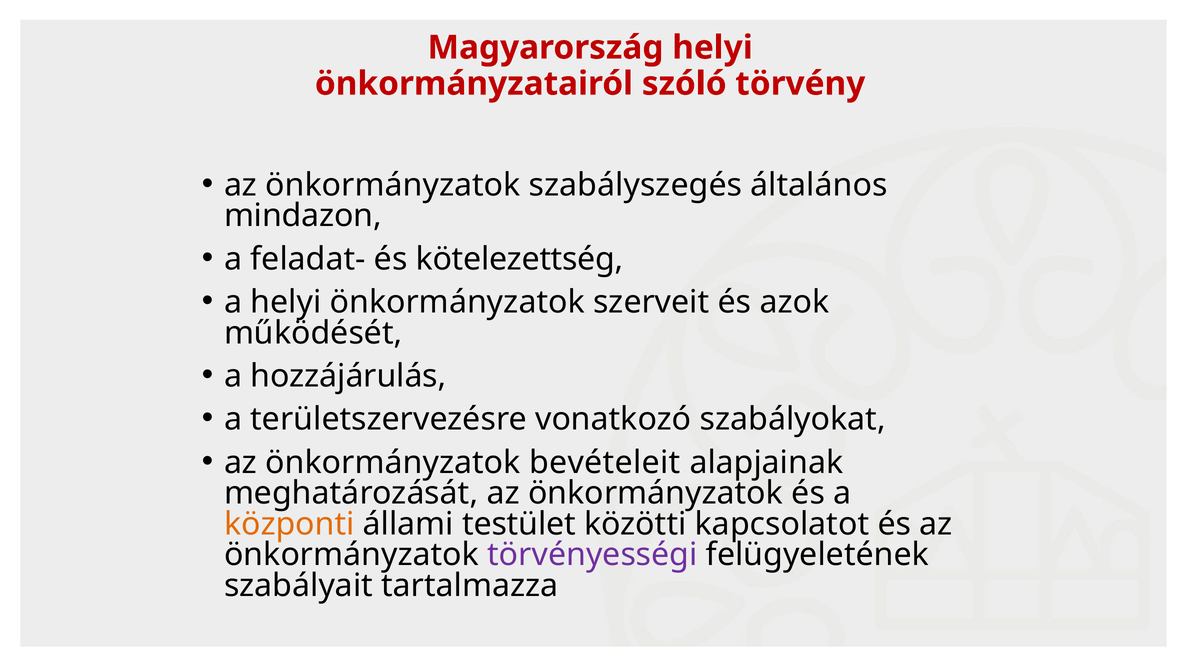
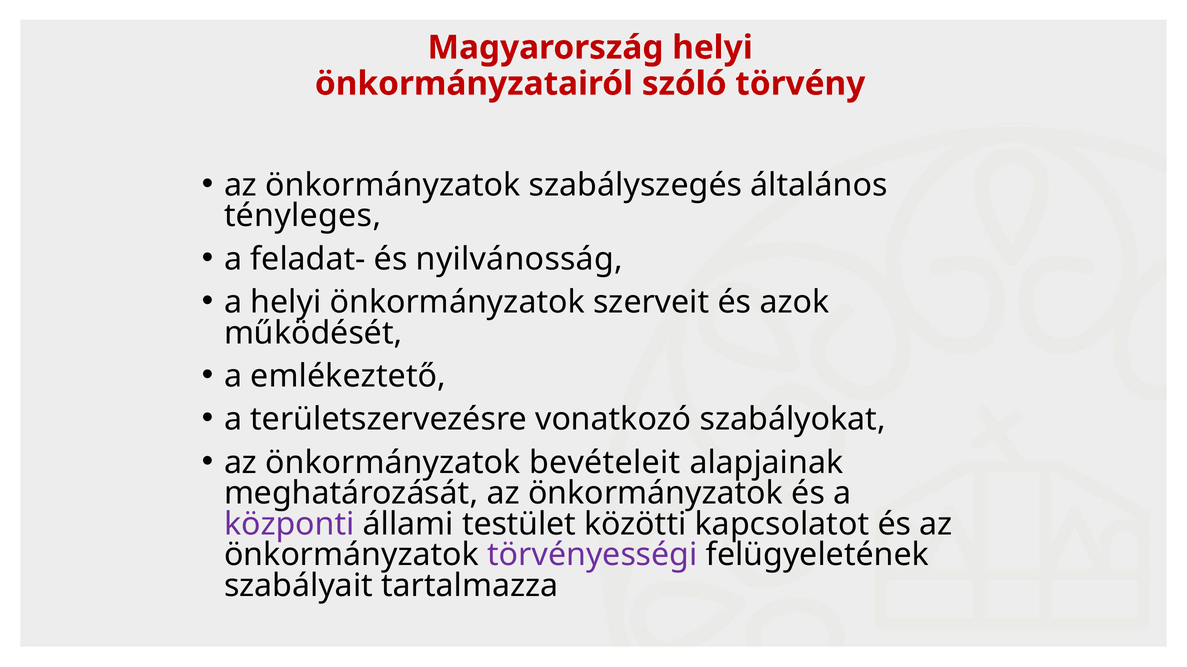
mindazon: mindazon -> tényleges
kötelezettség: kötelezettség -> nyilvánosság
hozzájárulás: hozzájárulás -> emlékeztető
központi colour: orange -> purple
